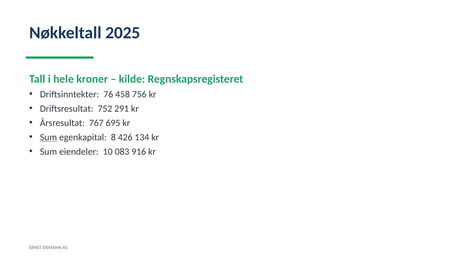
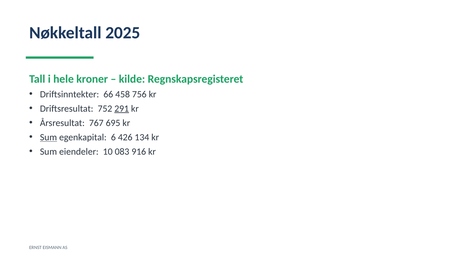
76: 76 -> 66
291 underline: none -> present
8: 8 -> 6
